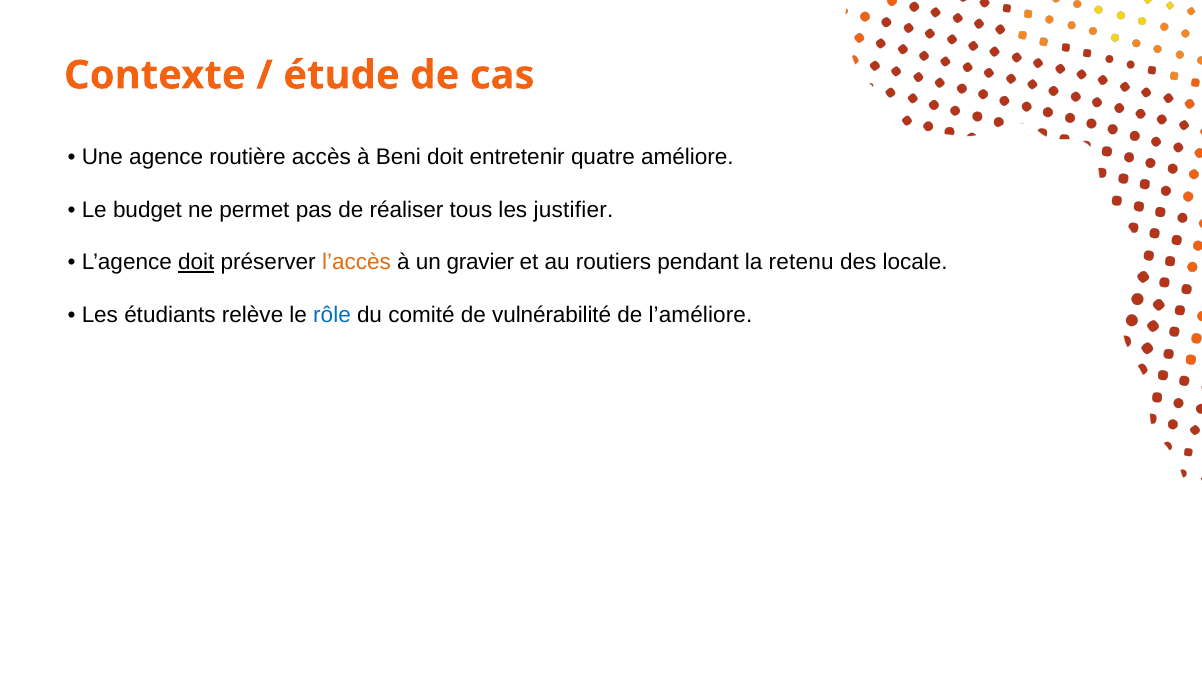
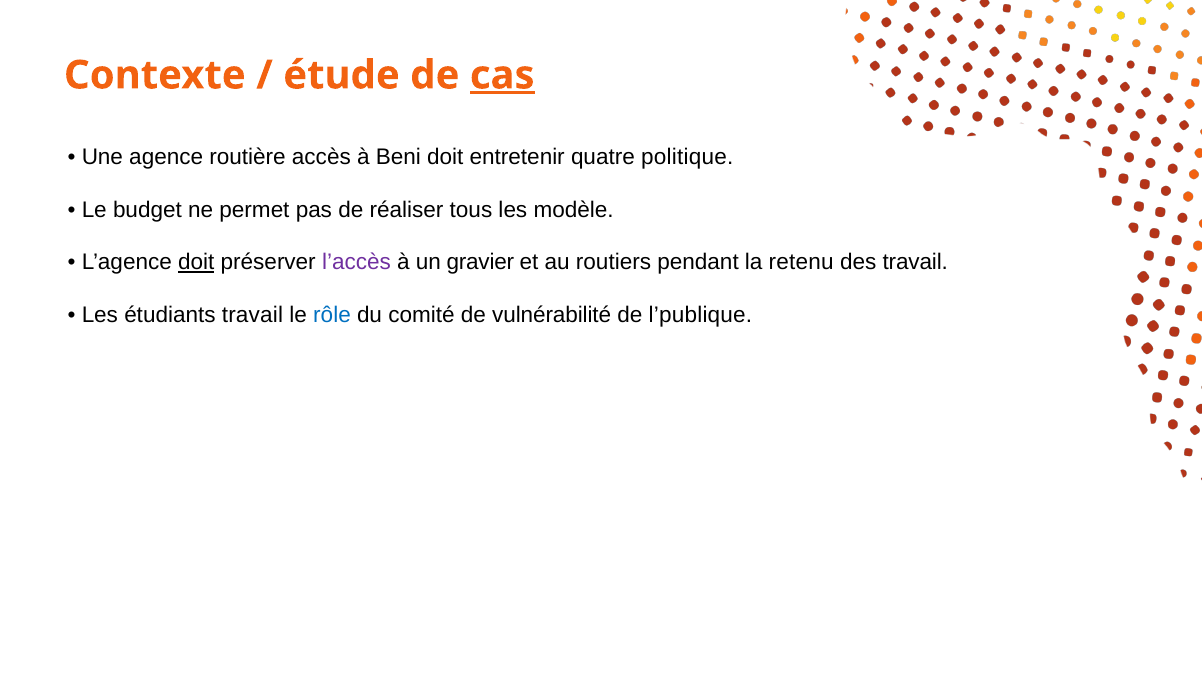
cas underline: none -> present
améliore: améliore -> politique
justifier: justifier -> modèle
l’accès colour: orange -> purple
des locale: locale -> travail
étudiants relève: relève -> travail
l’améliore: l’améliore -> l’publique
